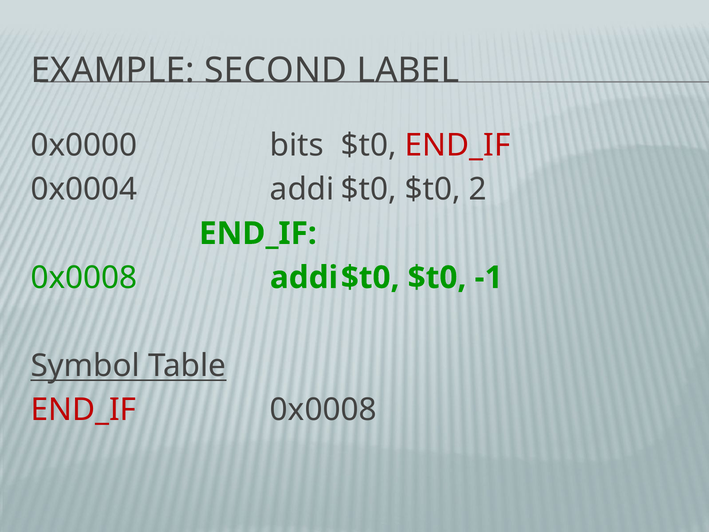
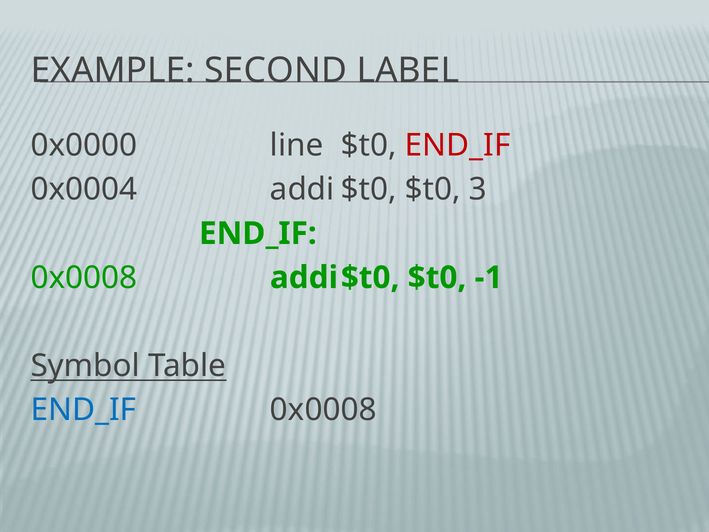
bits: bits -> line
2: 2 -> 3
END_IF at (83, 410) colour: red -> blue
